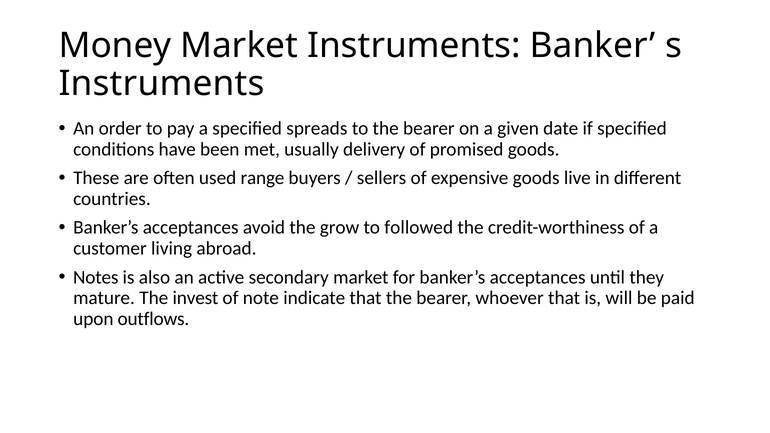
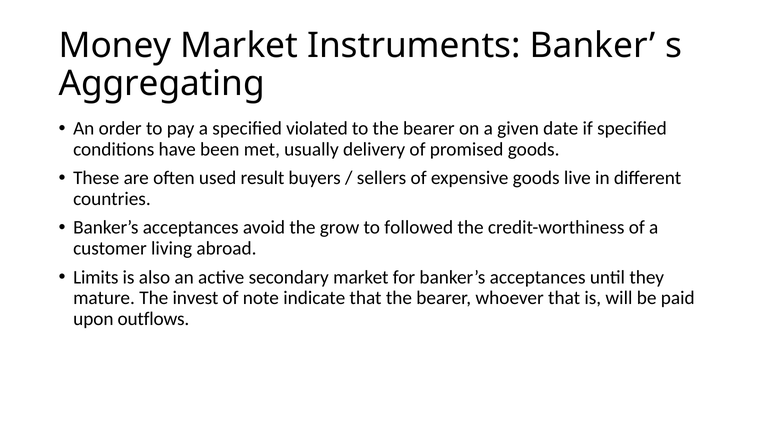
Instruments at (162, 84): Instruments -> Aggregating
spreads: spreads -> violated
range: range -> result
Notes: Notes -> Limits
